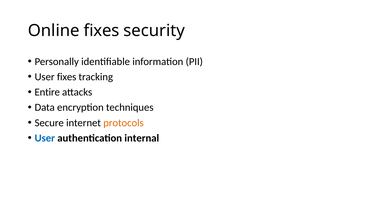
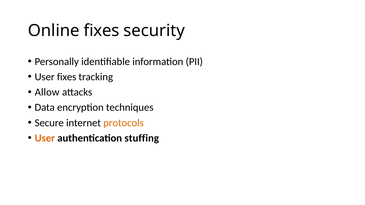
Entire: Entire -> Allow
User at (45, 138) colour: blue -> orange
internal: internal -> stuffing
